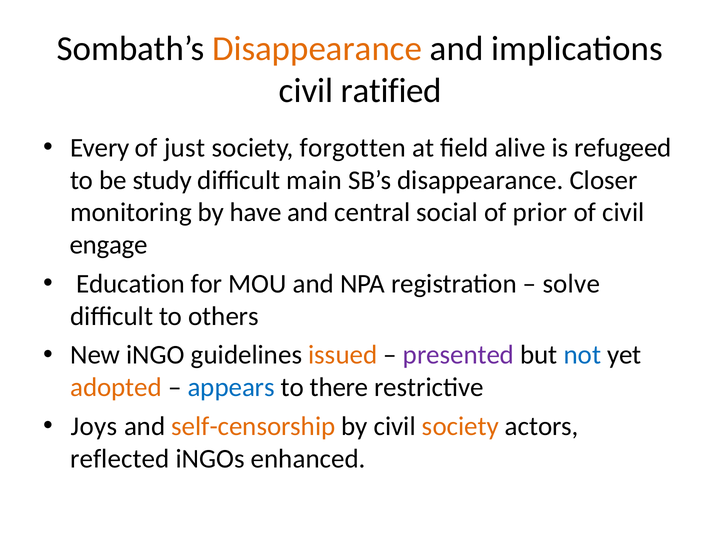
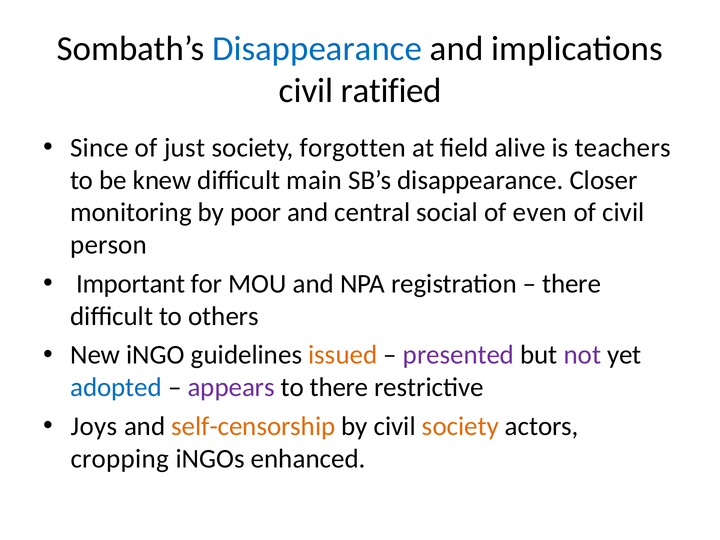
Disappearance at (317, 49) colour: orange -> blue
Every: Every -> Since
refugeed: refugeed -> teachers
study: study -> knew
have: have -> poor
prior: prior -> even
engage: engage -> person
Education: Education -> Important
solve at (571, 284): solve -> there
not colour: blue -> purple
adopted colour: orange -> blue
appears colour: blue -> purple
reflected: reflected -> cropping
